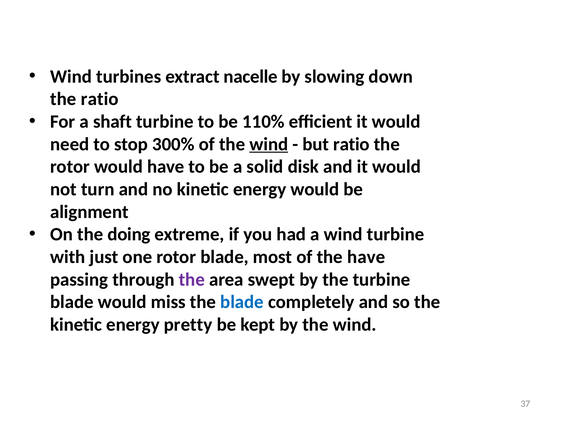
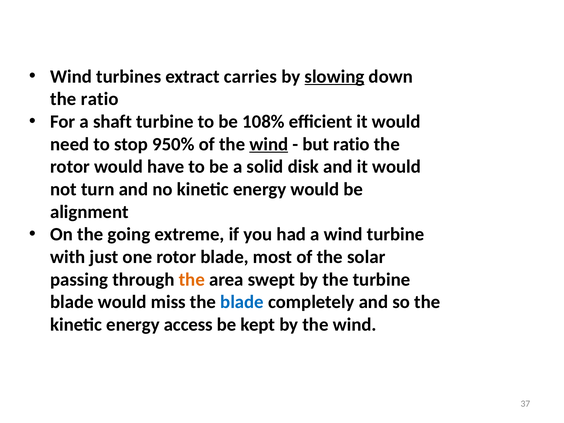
nacelle: nacelle -> carries
slowing underline: none -> present
110%: 110% -> 108%
300%: 300% -> 950%
doing: doing -> going
the have: have -> solar
the at (192, 280) colour: purple -> orange
pretty: pretty -> access
